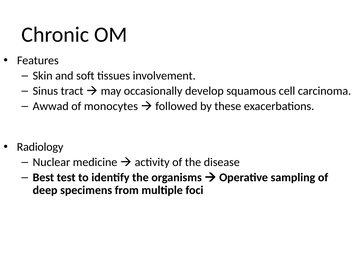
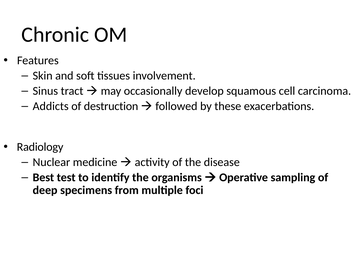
Awwad: Awwad -> Addicts
monocytes: monocytes -> destruction
